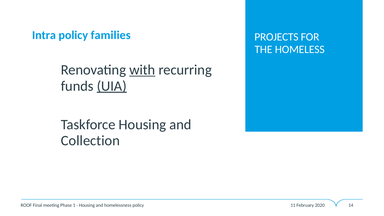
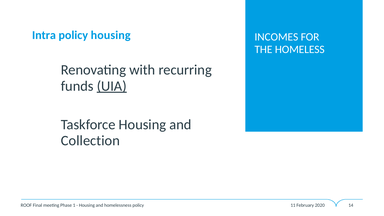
policy families: families -> housing
PROJECTS: PROJECTS -> INCOMES
with underline: present -> none
